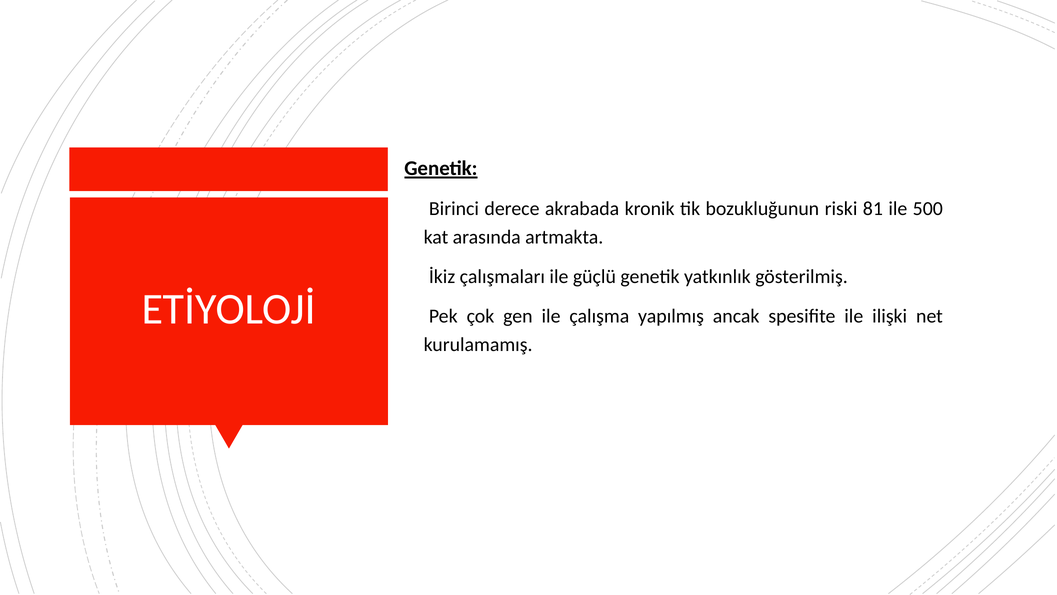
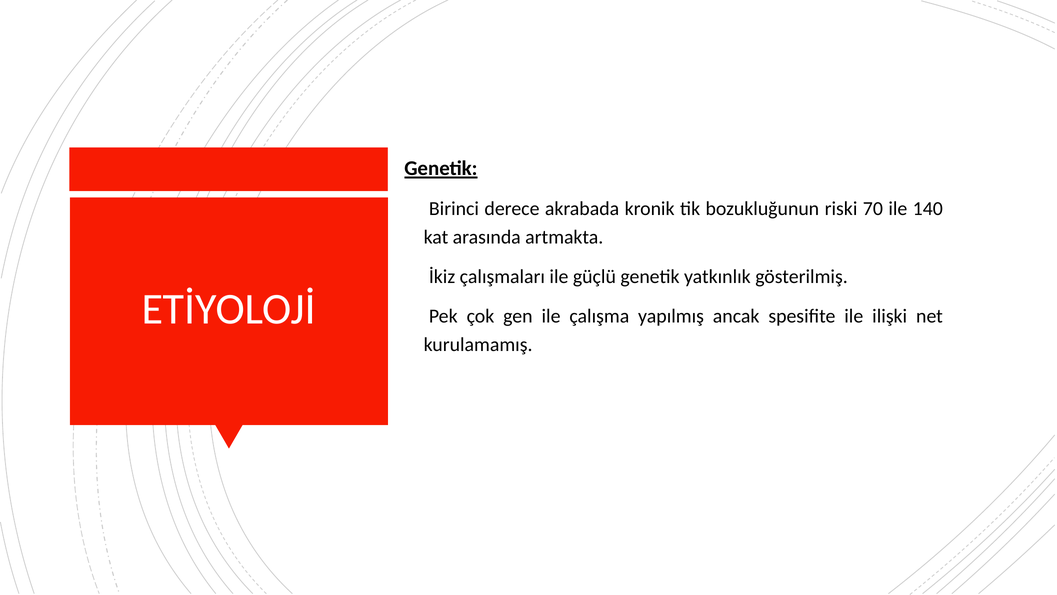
81: 81 -> 70
500: 500 -> 140
